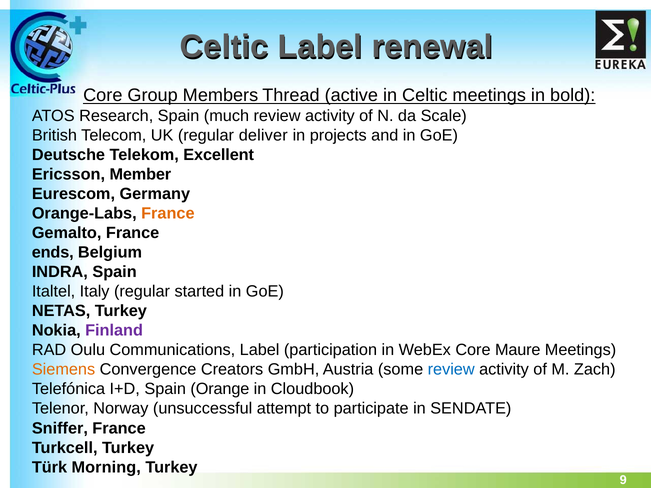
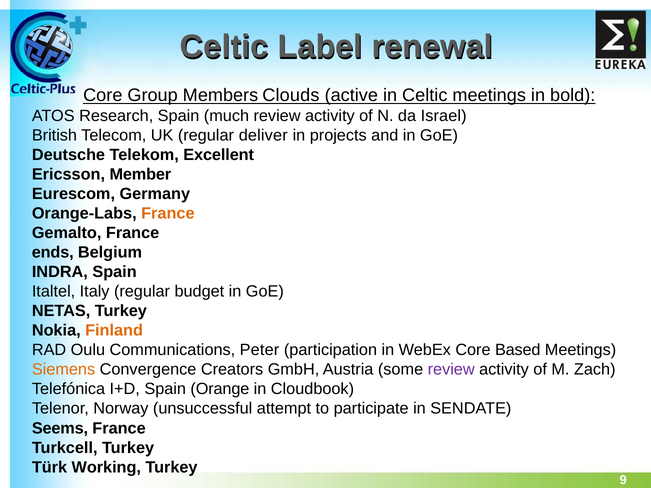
Thread: Thread -> Clouds
Scale: Scale -> Israel
started: started -> budget
Finland colour: purple -> orange
Communications Label: Label -> Peter
Maure: Maure -> Based
review at (451, 370) colour: blue -> purple
Sniffer: Sniffer -> Seems
Morning: Morning -> Working
